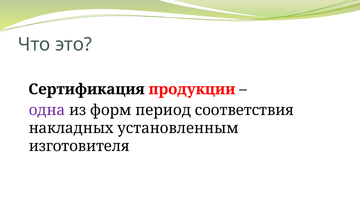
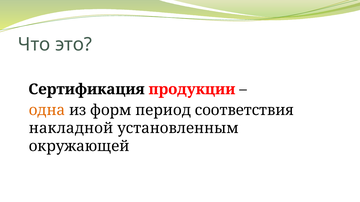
одна colour: purple -> orange
накладных: накладных -> накладной
изготовителя: изготовителя -> окружающей
